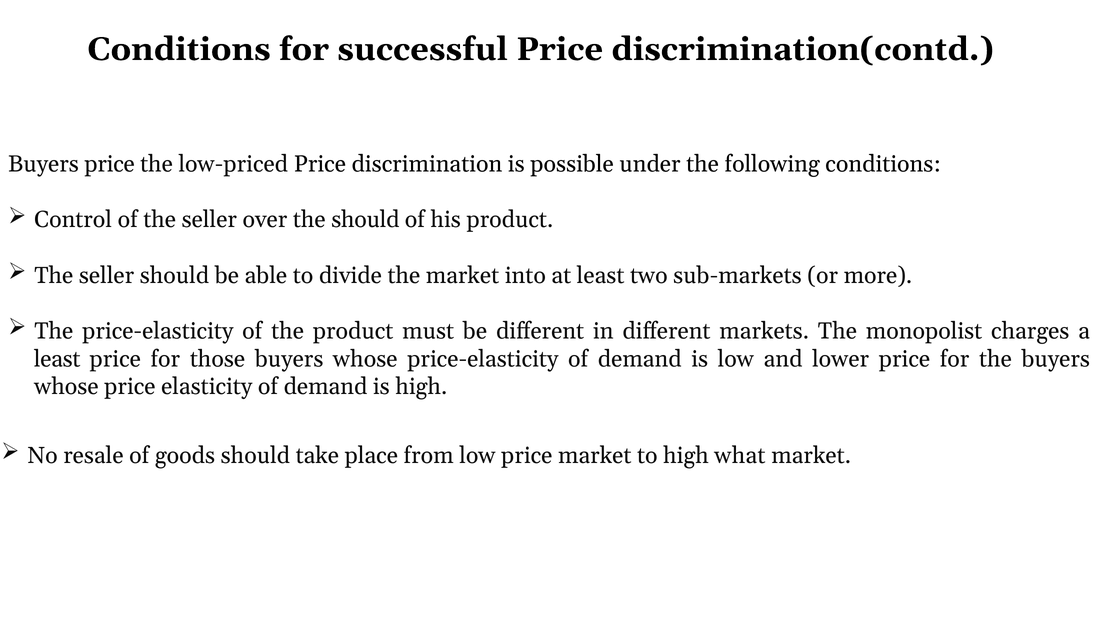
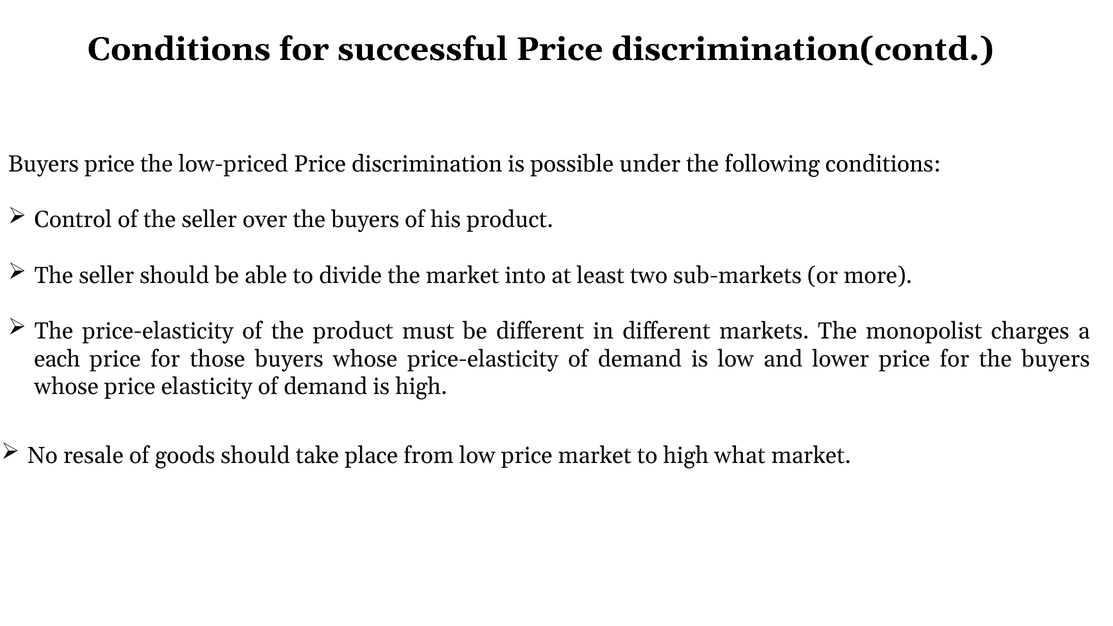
over the should: should -> buyers
least at (57, 359): least -> each
